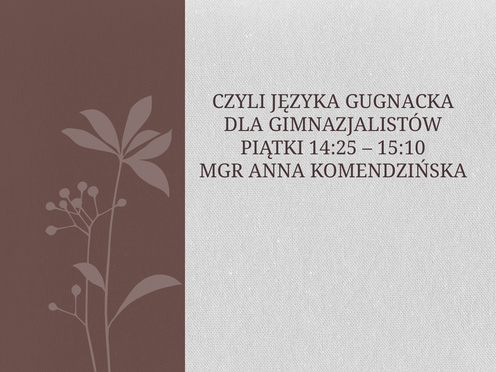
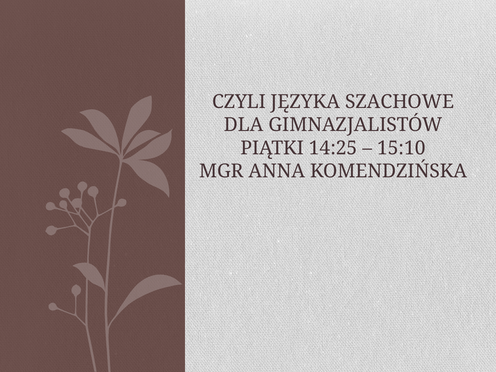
GUGNACKA: GUGNACKA -> SZACHOWE
